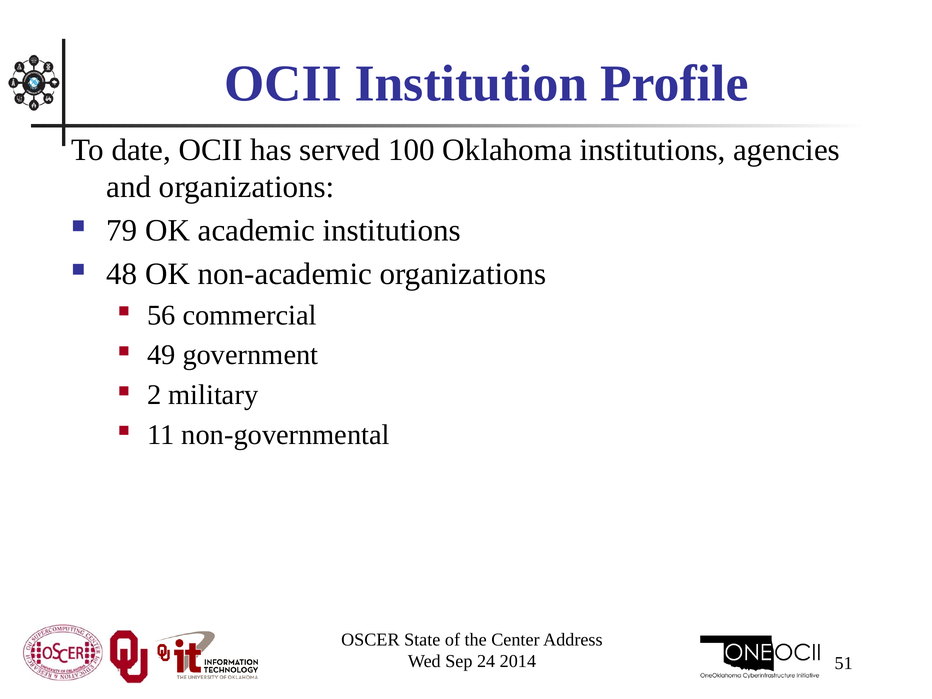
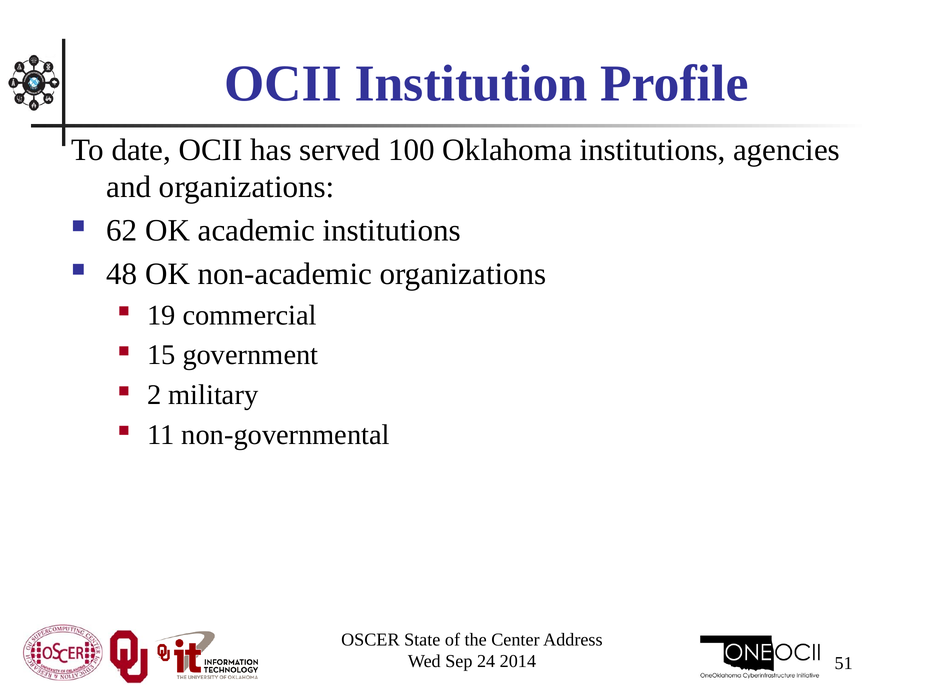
79: 79 -> 62
56: 56 -> 19
49: 49 -> 15
